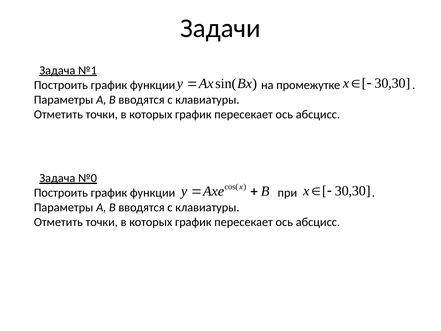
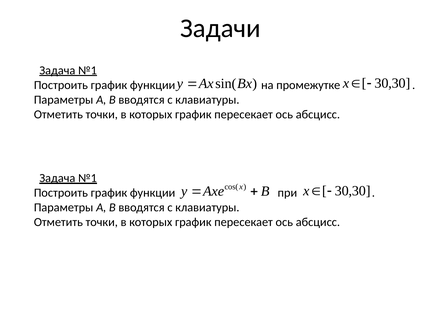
№0 at (88, 178): №0 -> №1
